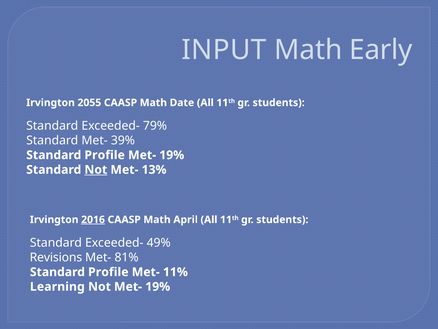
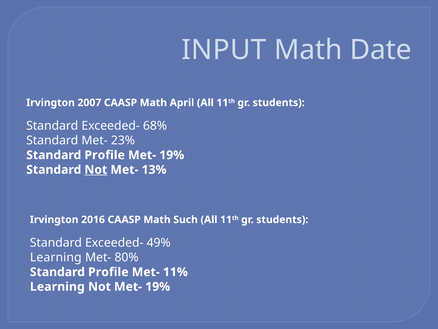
Early: Early -> Date
2055: 2055 -> 2007
Date: Date -> April
79%: 79% -> 68%
39%: 39% -> 23%
2016 underline: present -> none
April: April -> Such
Revisions at (56, 257): Revisions -> Learning
81%: 81% -> 80%
